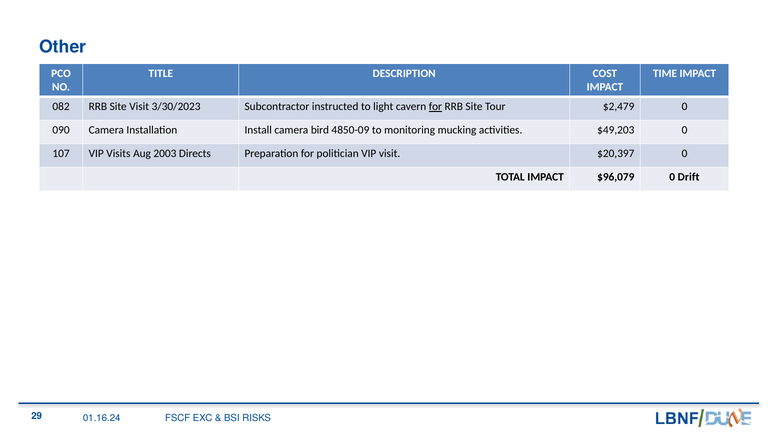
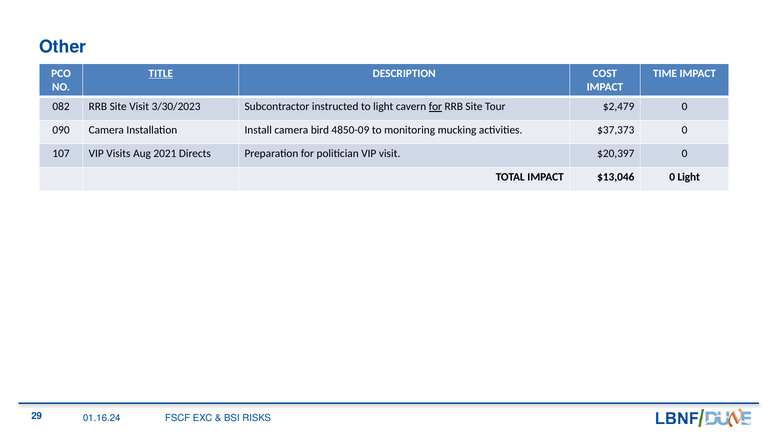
TITLE underline: none -> present
$49,203: $49,203 -> $37,373
2003: 2003 -> 2021
$96,079: $96,079 -> $13,046
0 Drift: Drift -> Light
